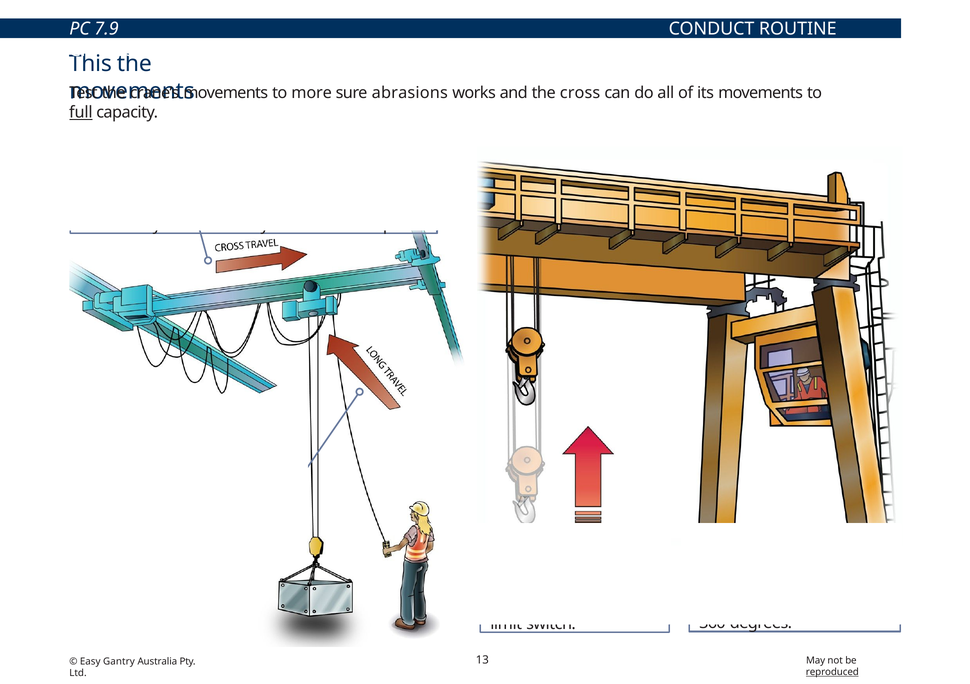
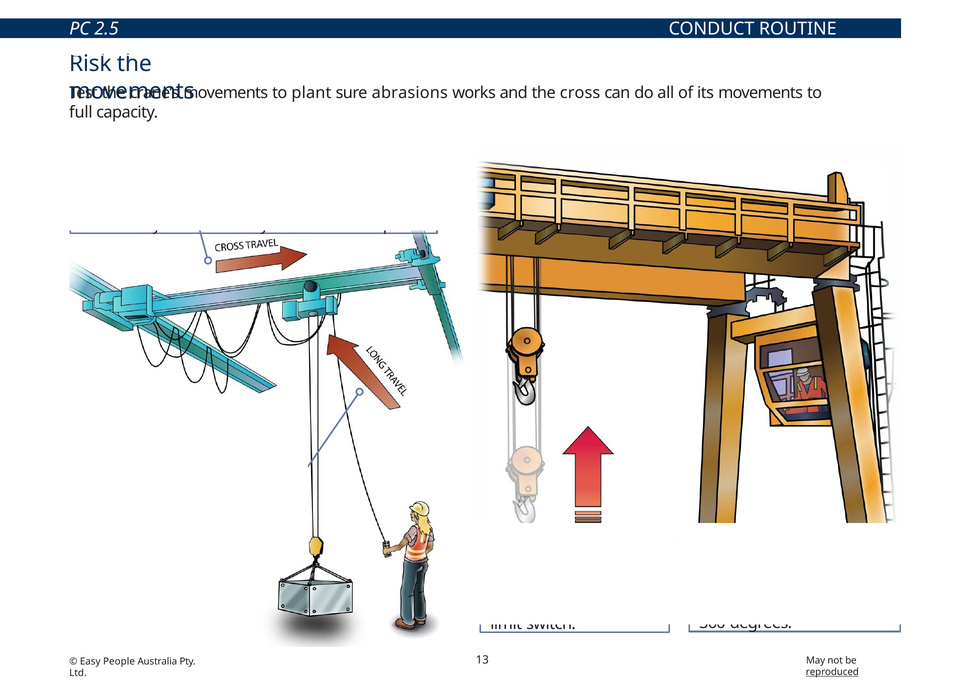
7.9: 7.9 -> 2.5
This at (90, 64): This -> Risk
more: more -> plant
full underline: present -> none
Gantry: Gantry -> People
